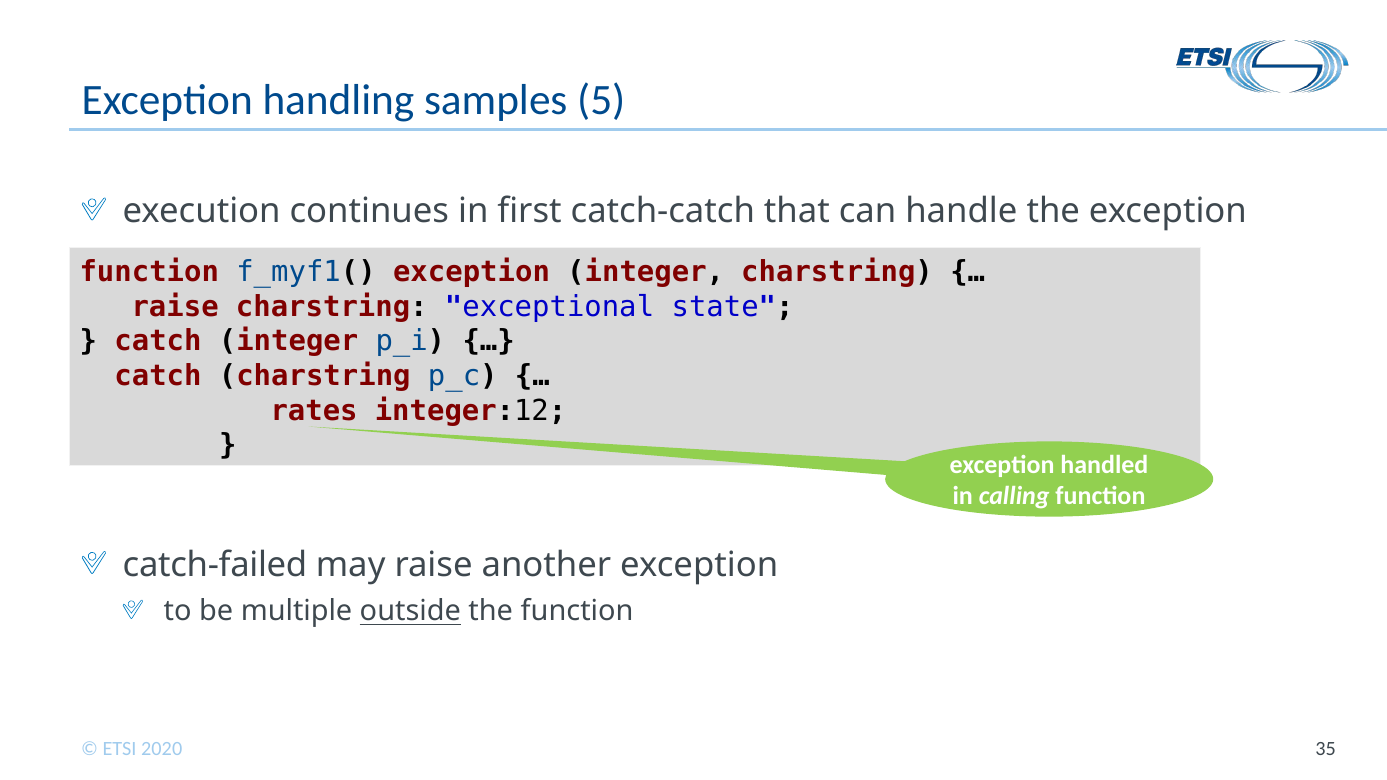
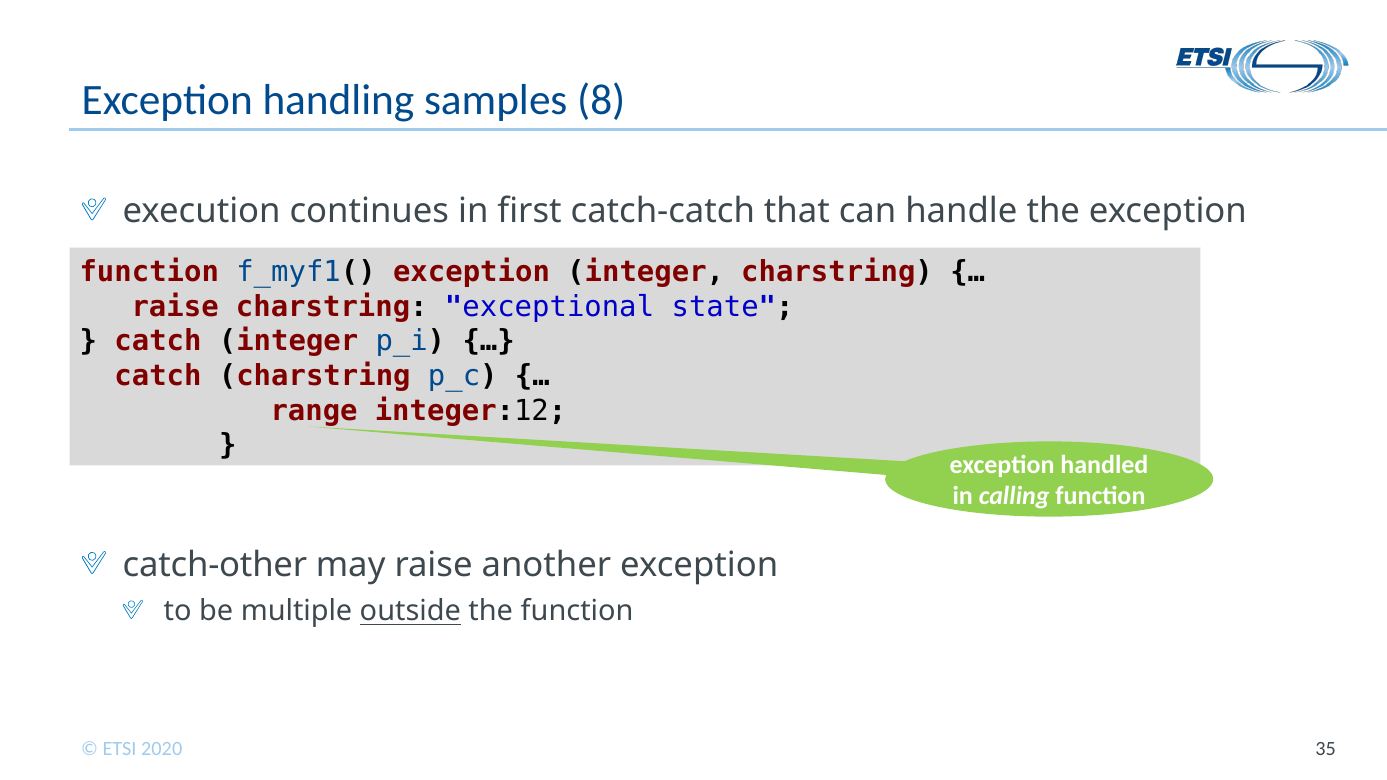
5: 5 -> 8
rates: rates -> range
catch-failed: catch-failed -> catch-other
